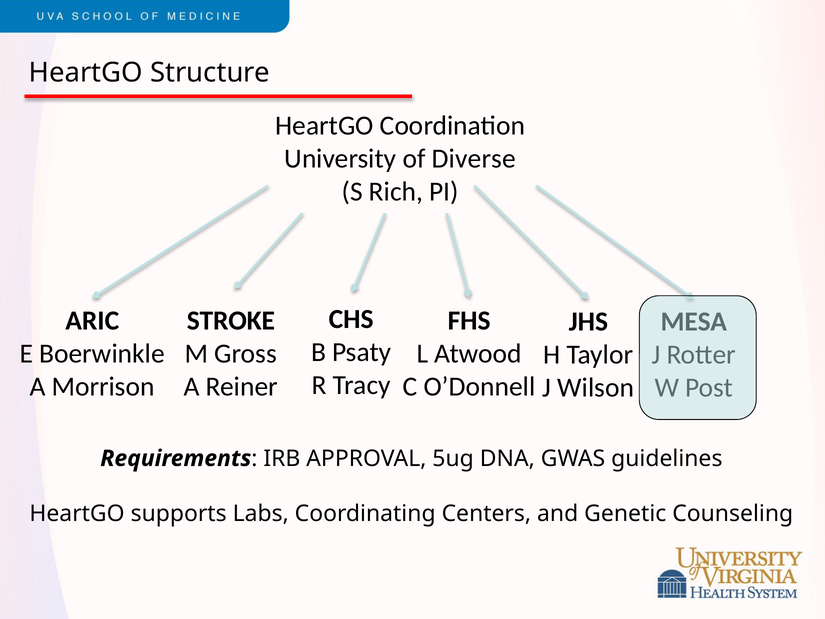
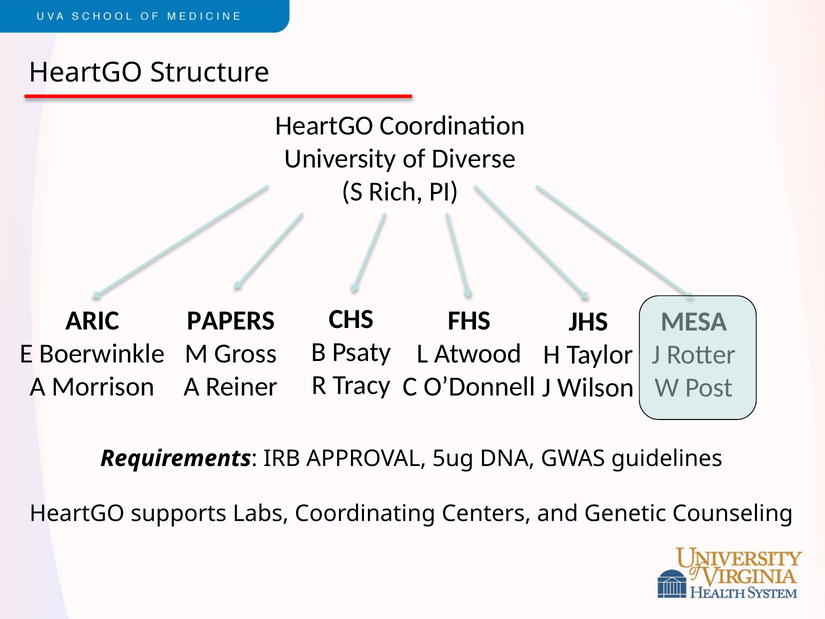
STROKE: STROKE -> PAPERS
